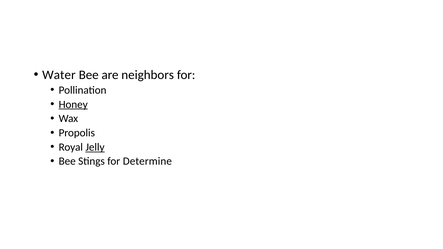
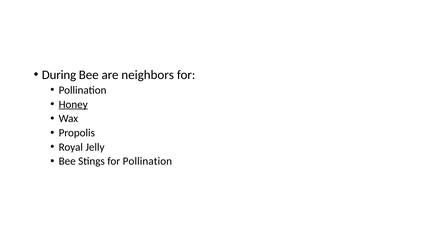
Water: Water -> During
Jelly underline: present -> none
for Determine: Determine -> Pollination
